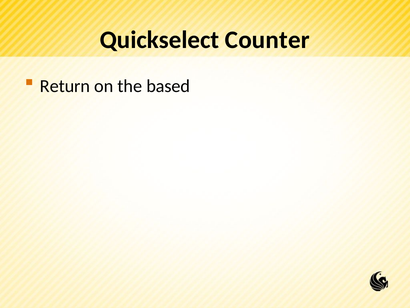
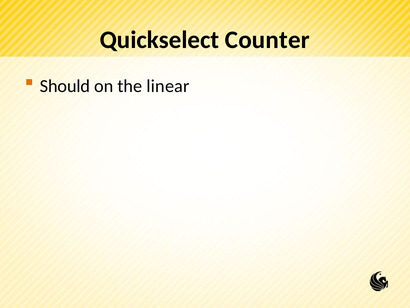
Return: Return -> Should
based: based -> linear
